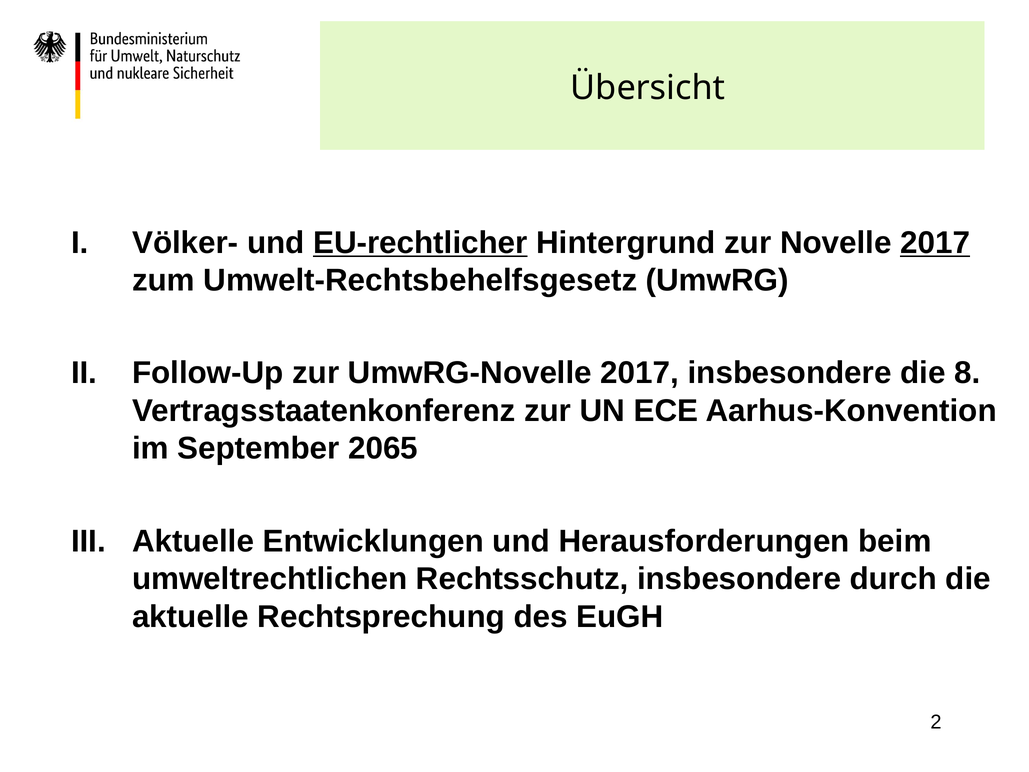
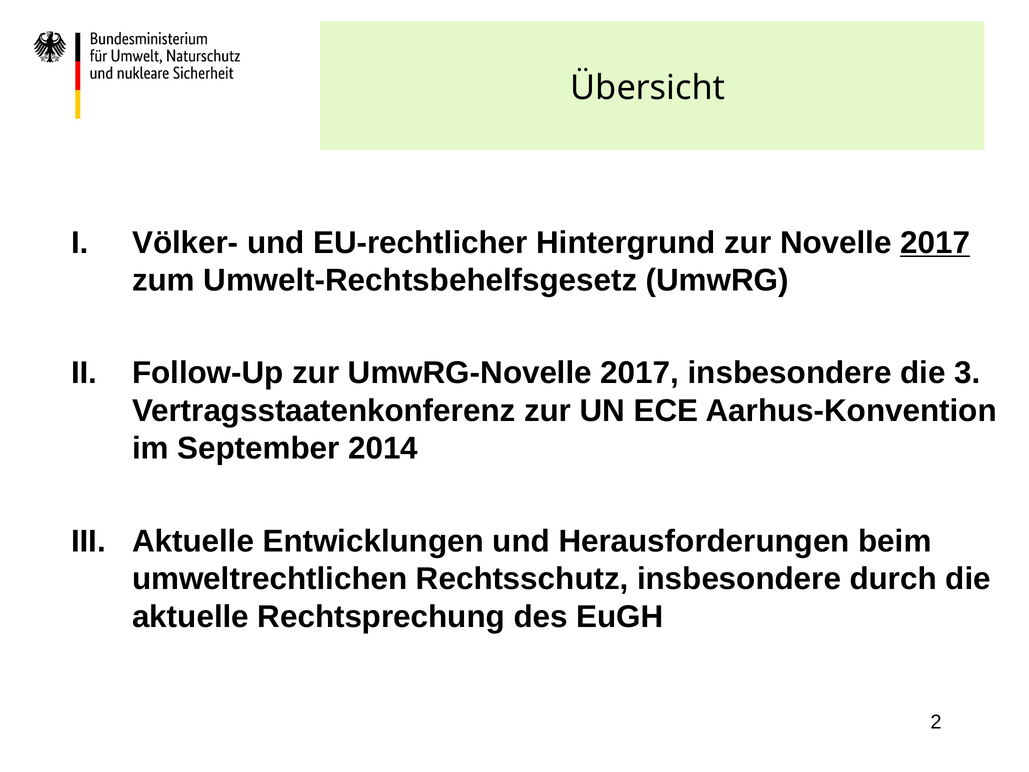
EU-rechtlicher underline: present -> none
8: 8 -> 3
2065: 2065 -> 2014
